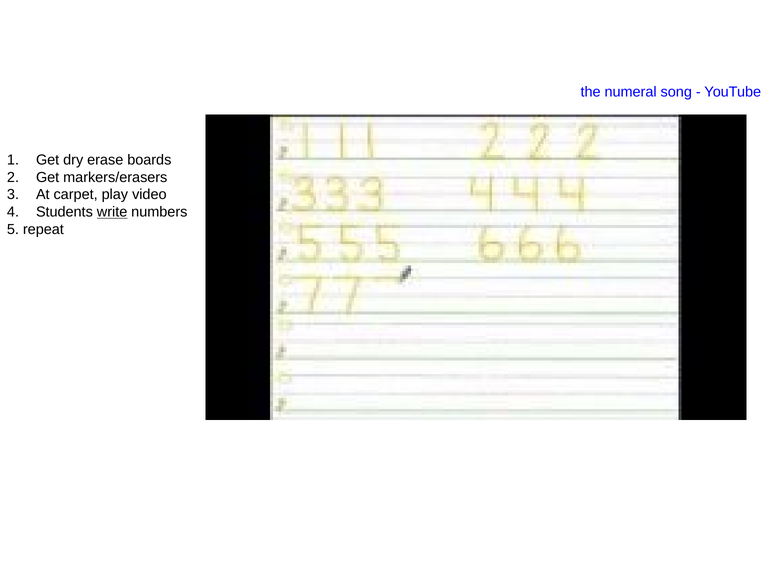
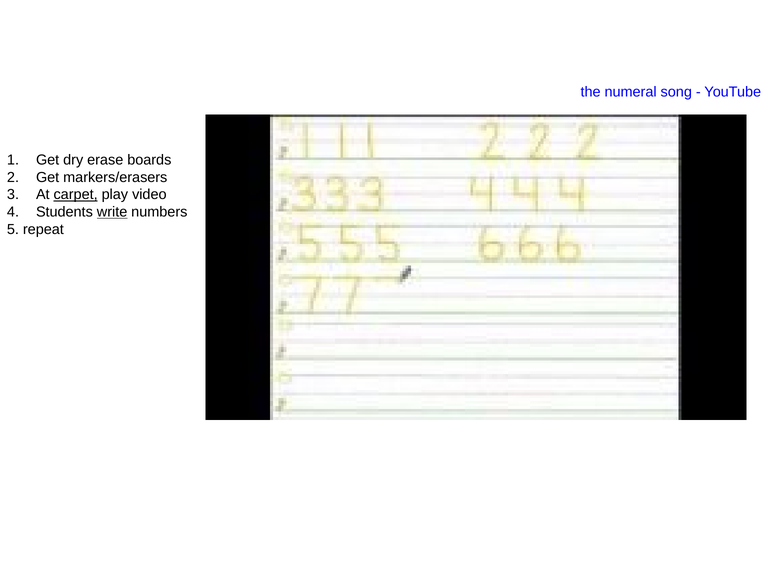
carpet underline: none -> present
